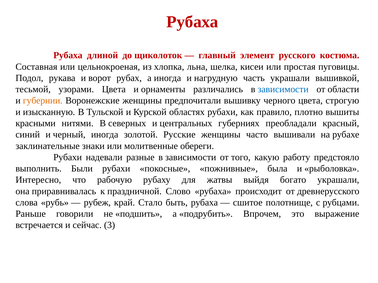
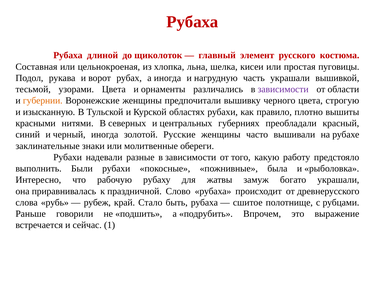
зависимости at (283, 89) colour: blue -> purple
выйдя: выйдя -> замуж
3: 3 -> 1
